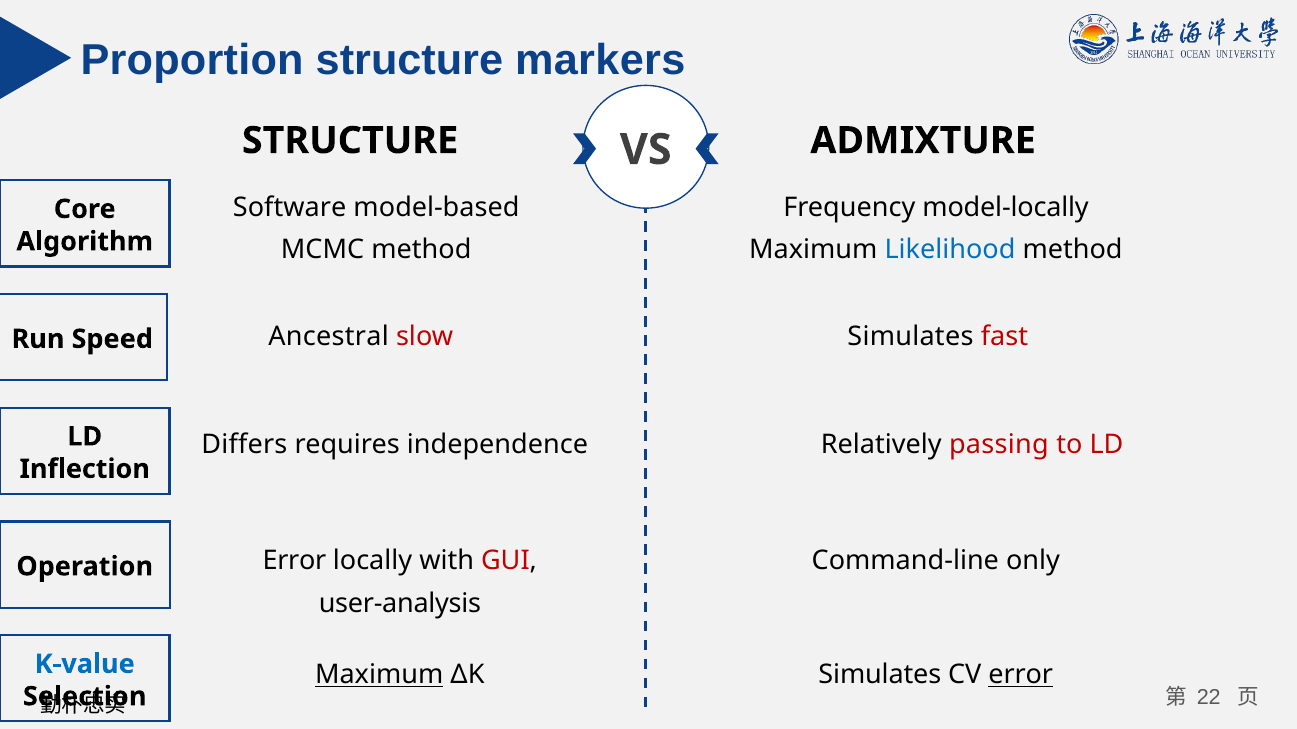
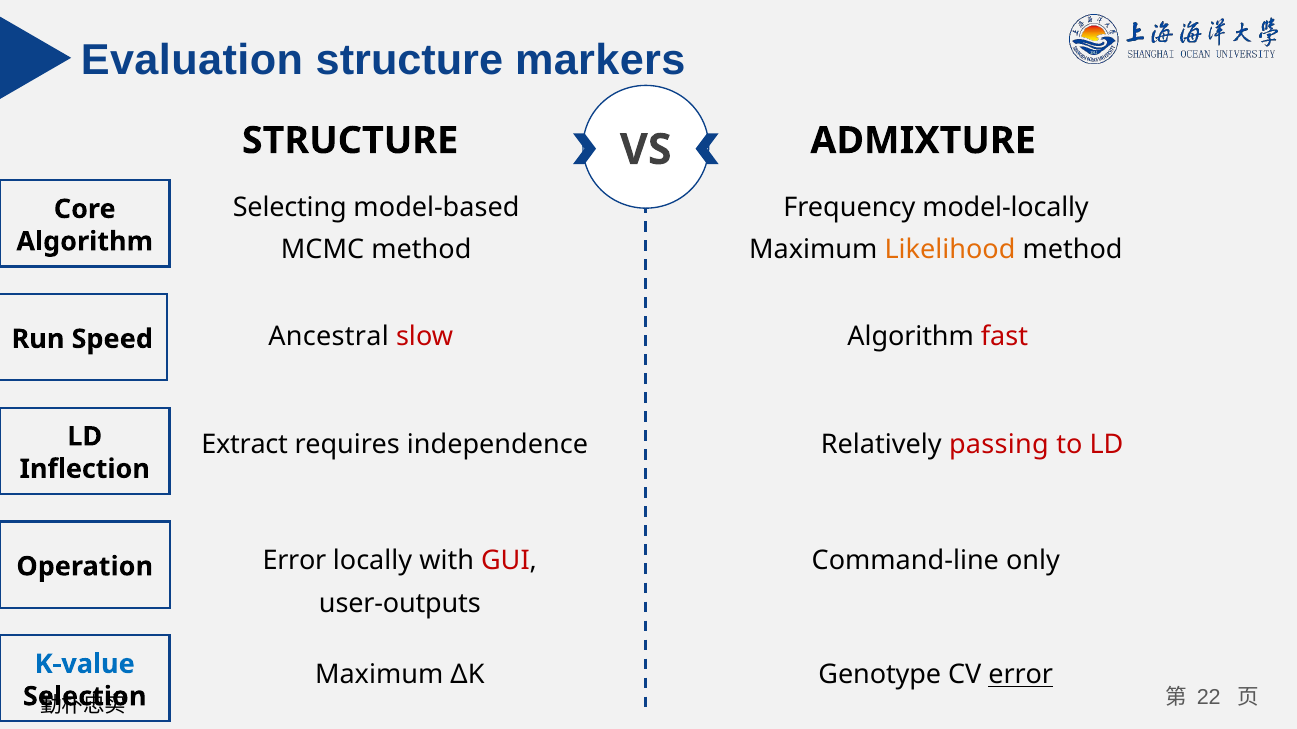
Proportion: Proportion -> Evaluation
Software: Software -> Selecting
Likelihood colour: blue -> orange
slow Simulates: Simulates -> Algorithm
Differs: Differs -> Extract
user‑analysis: user‑analysis -> user‑outputs
Maximum at (379, 675) underline: present -> none
ΔK Simulates: Simulates -> Genotype
